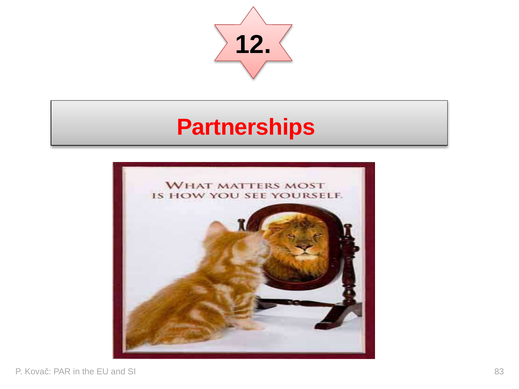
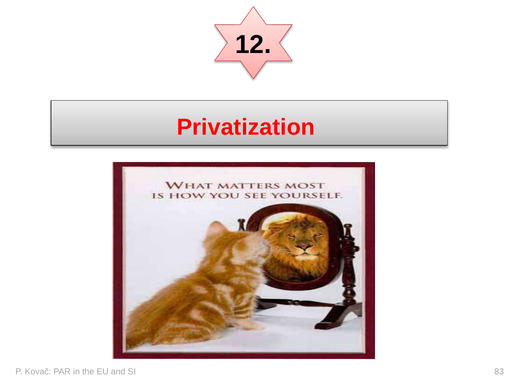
Partnerships: Partnerships -> Privatization
